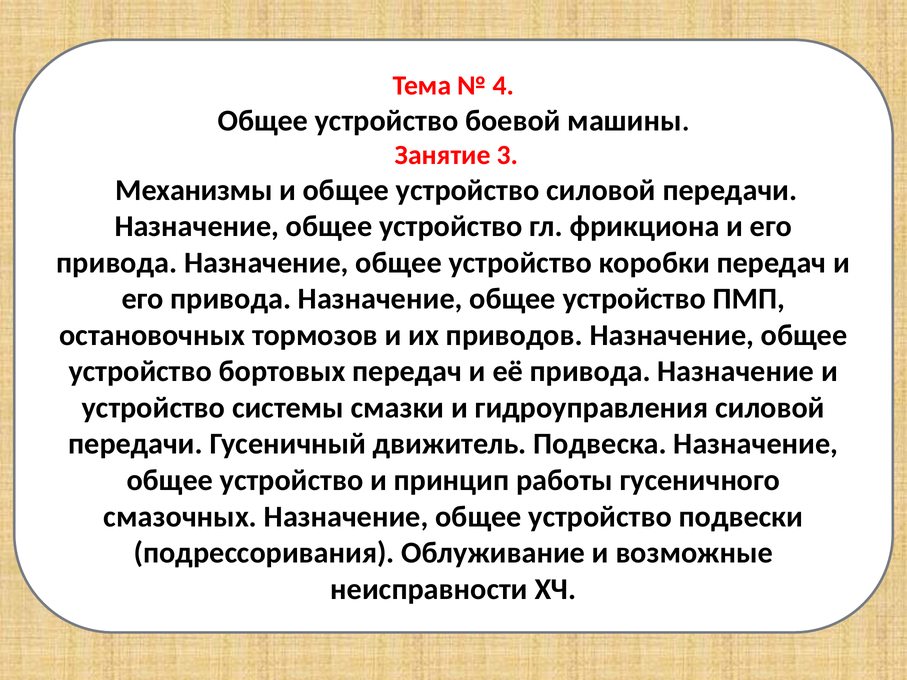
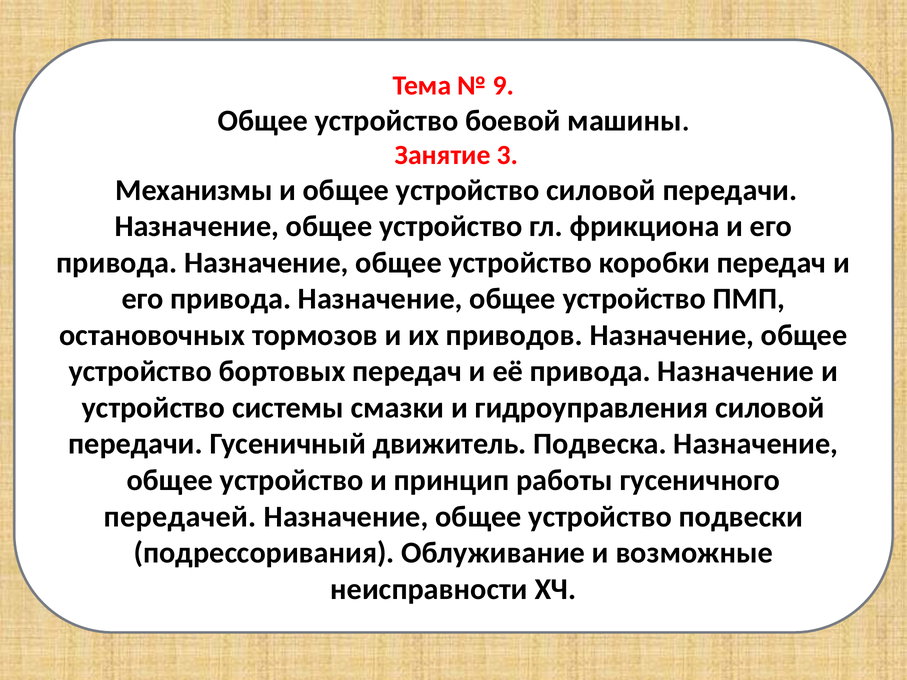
4: 4 -> 9
смазочных: смазочных -> передачей
